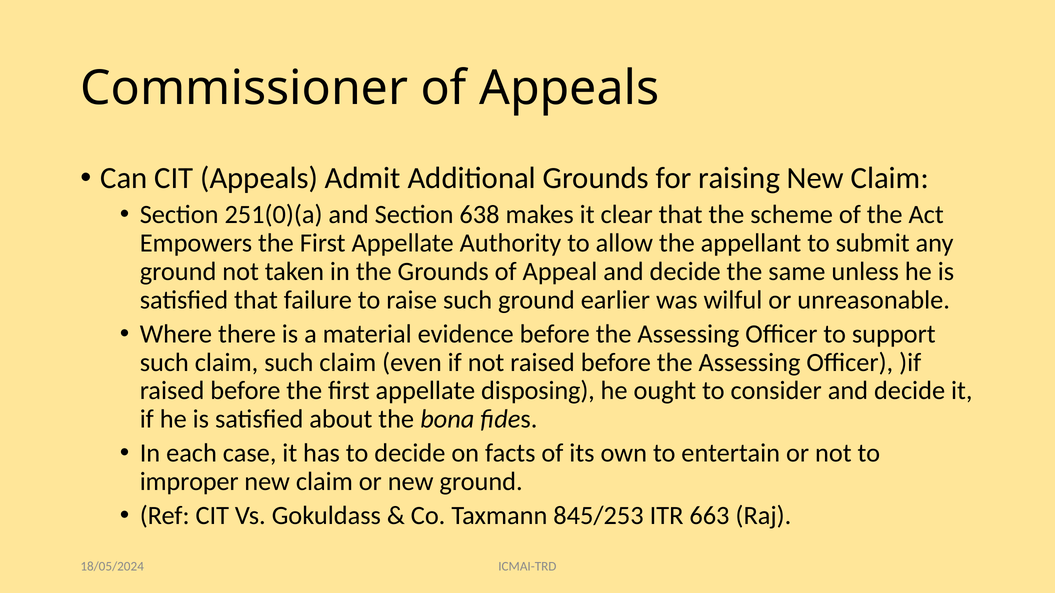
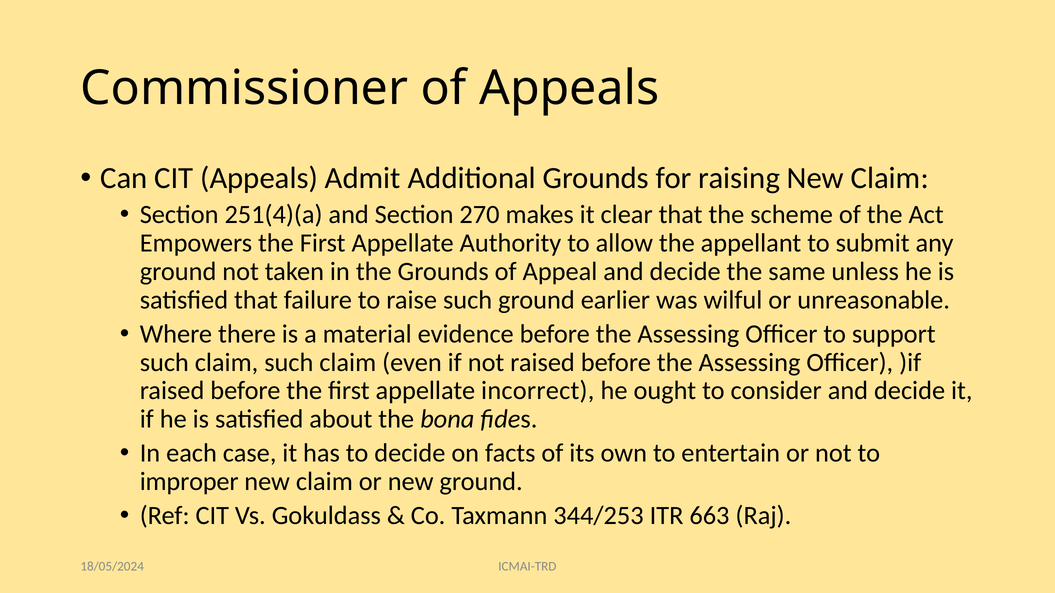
251(0)(a: 251(0)(a -> 251(4)(a
638: 638 -> 270
disposing: disposing -> incorrect
845/253: 845/253 -> 344/253
